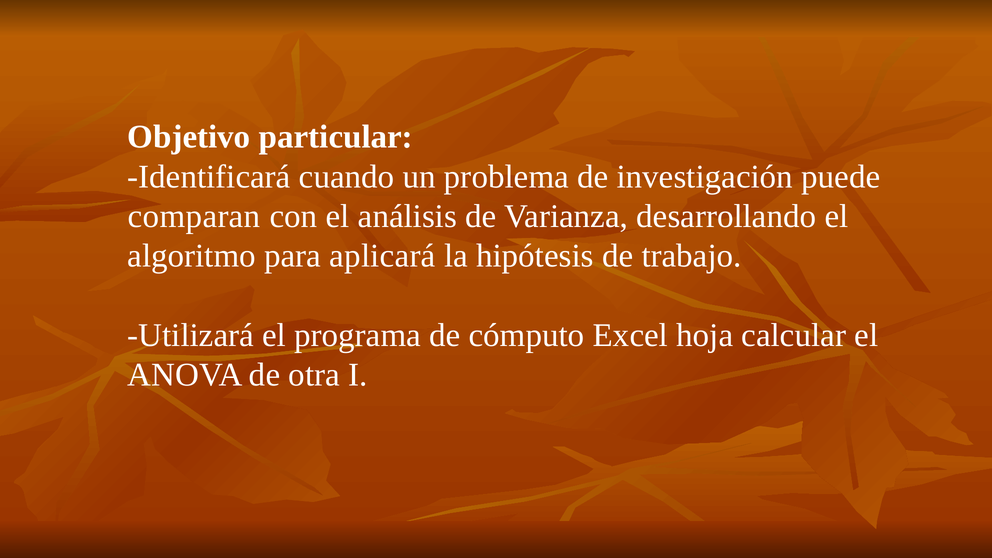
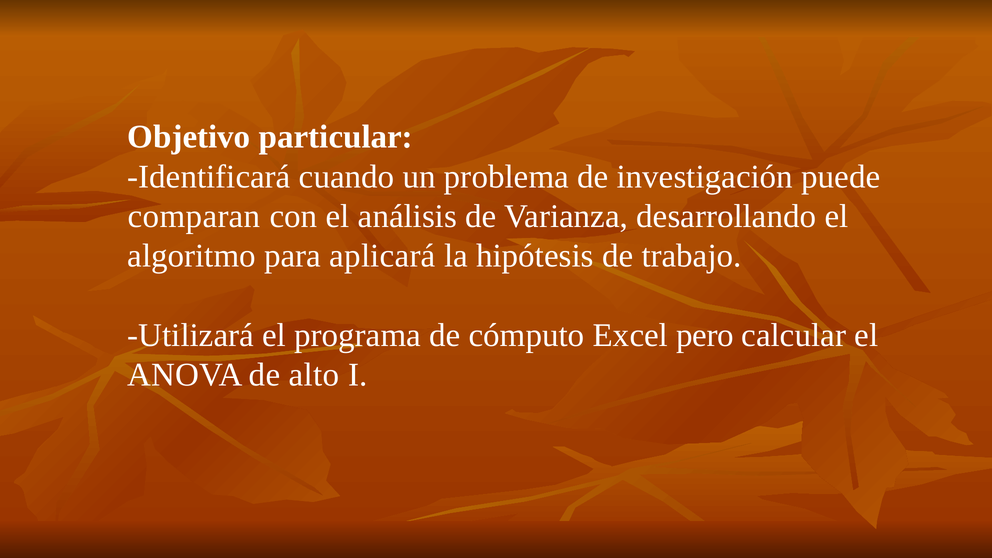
hoja: hoja -> pero
otra: otra -> alto
